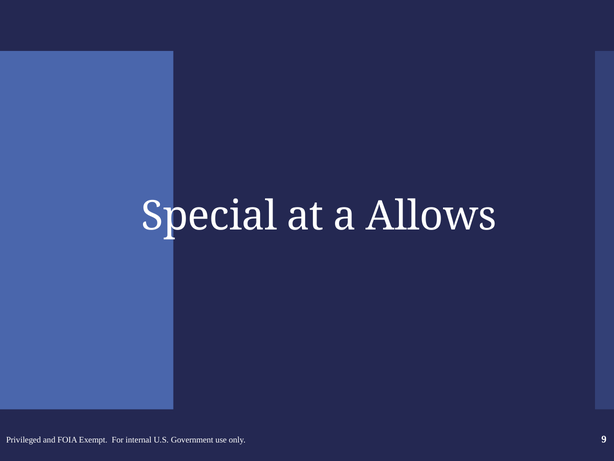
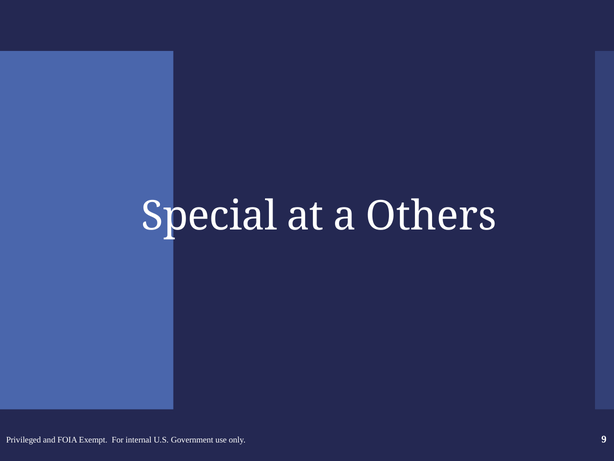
Allows: Allows -> Others
